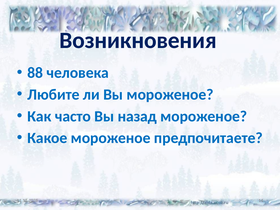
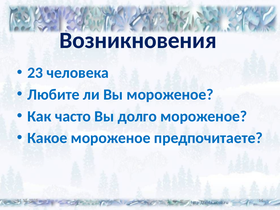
88: 88 -> 23
назад: назад -> долго
